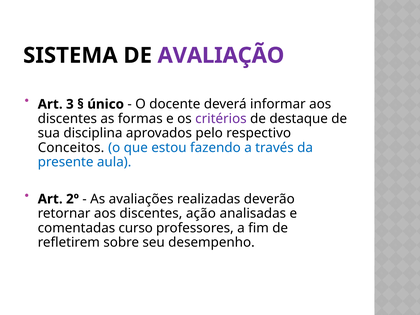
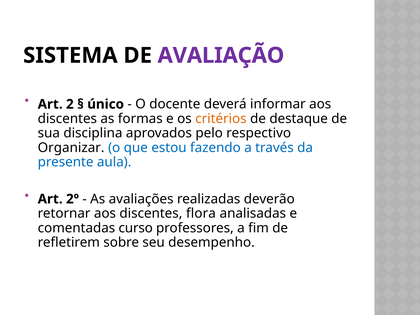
3: 3 -> 2
critérios colour: purple -> orange
Conceitos: Conceitos -> Organizar
ação: ação -> flora
